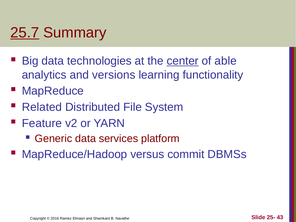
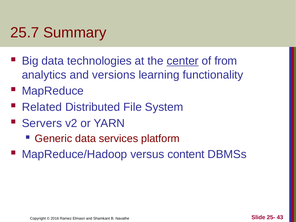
25.7 underline: present -> none
able: able -> from
Feature: Feature -> Servers
commit: commit -> content
